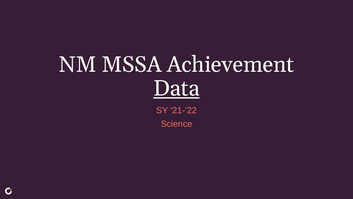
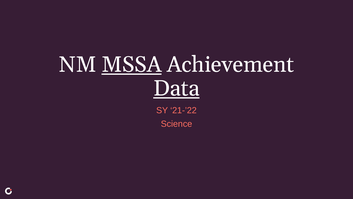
MSSA underline: none -> present
